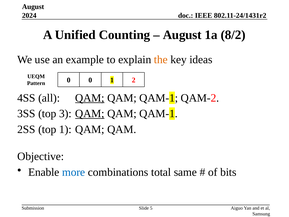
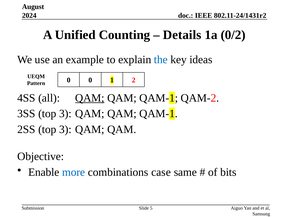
August at (182, 35): August -> Details
8/2: 8/2 -> 0/2
the colour: orange -> blue
QAM at (90, 114) underline: present -> none
2SS top 1: 1 -> 3
total: total -> case
